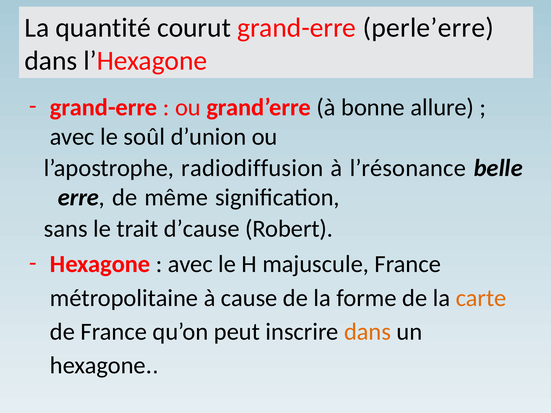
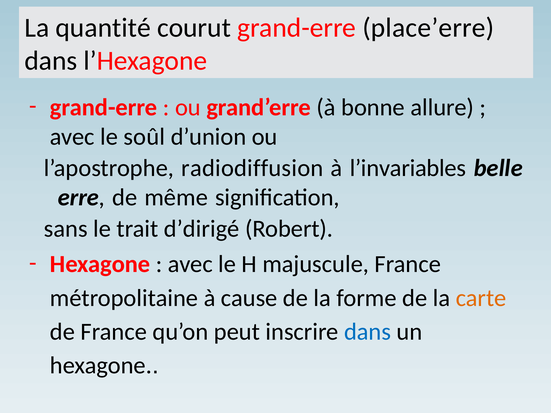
perle’erre: perle’erre -> place’erre
l’résonance: l’résonance -> l’invariables
d’cause: d’cause -> d’dirigé
dans at (368, 332) colour: orange -> blue
